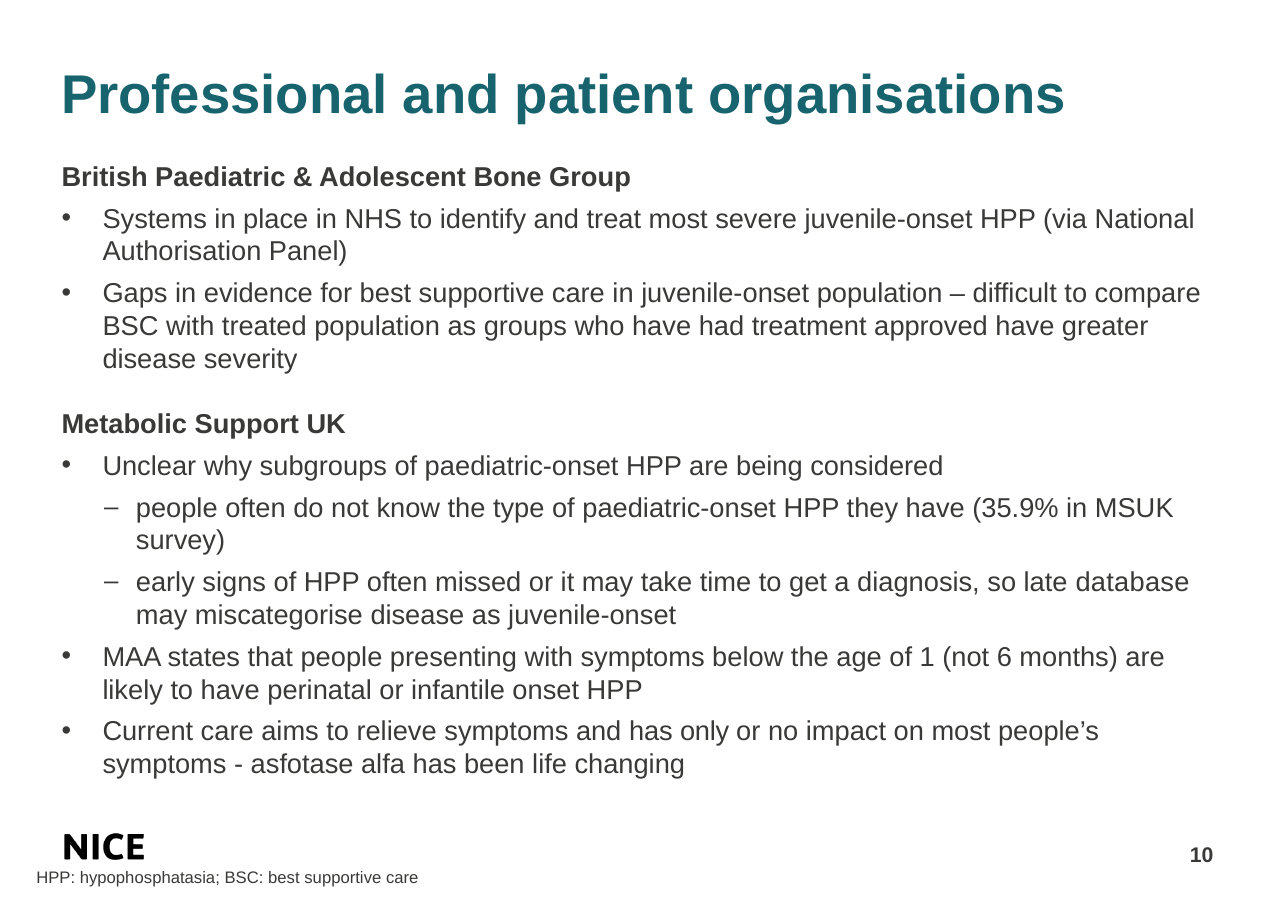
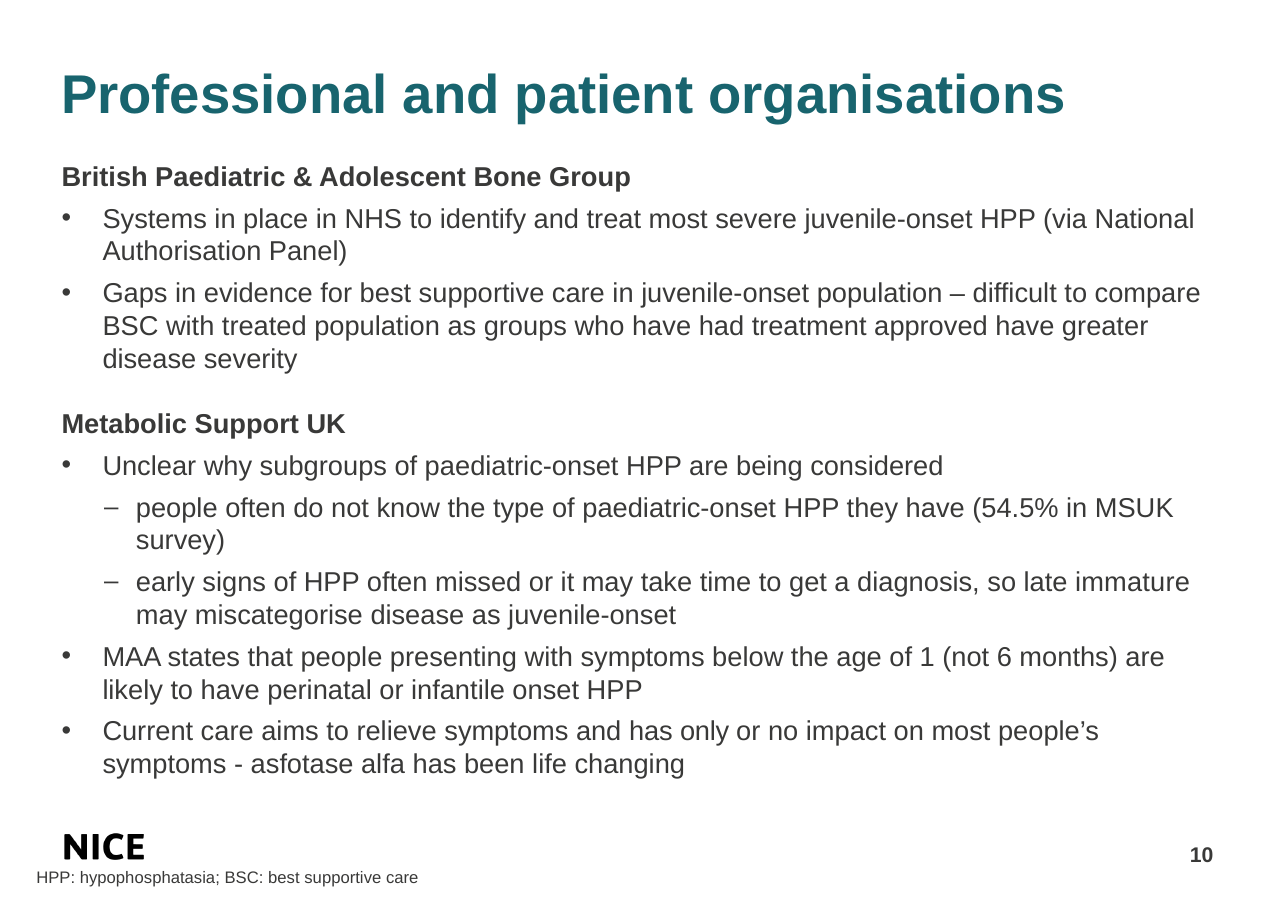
35.9%: 35.9% -> 54.5%
database: database -> immature
